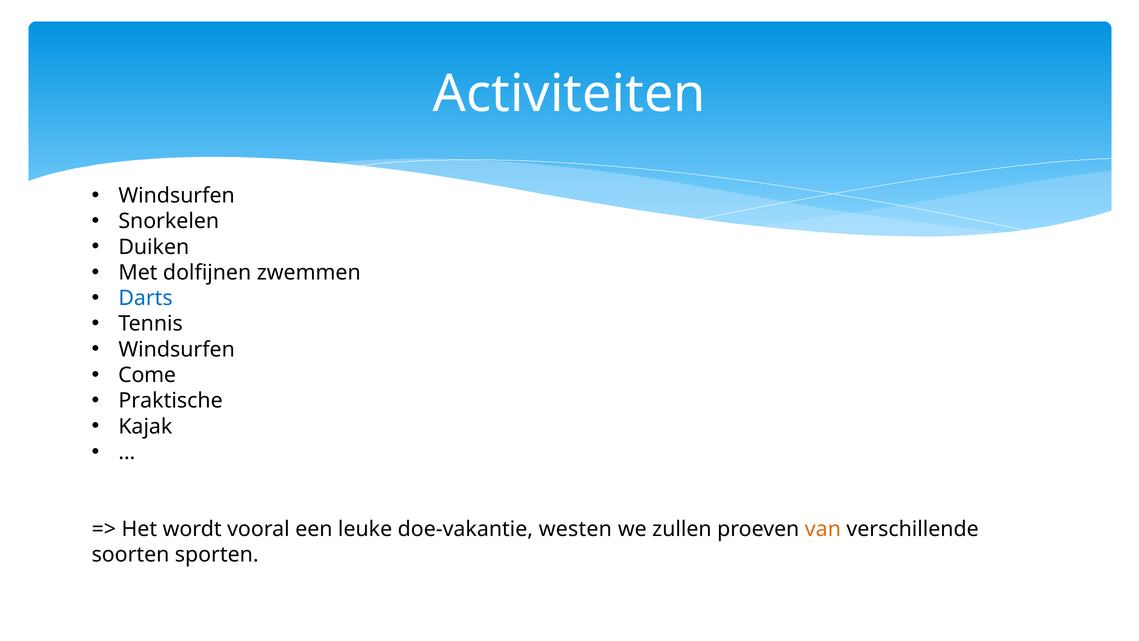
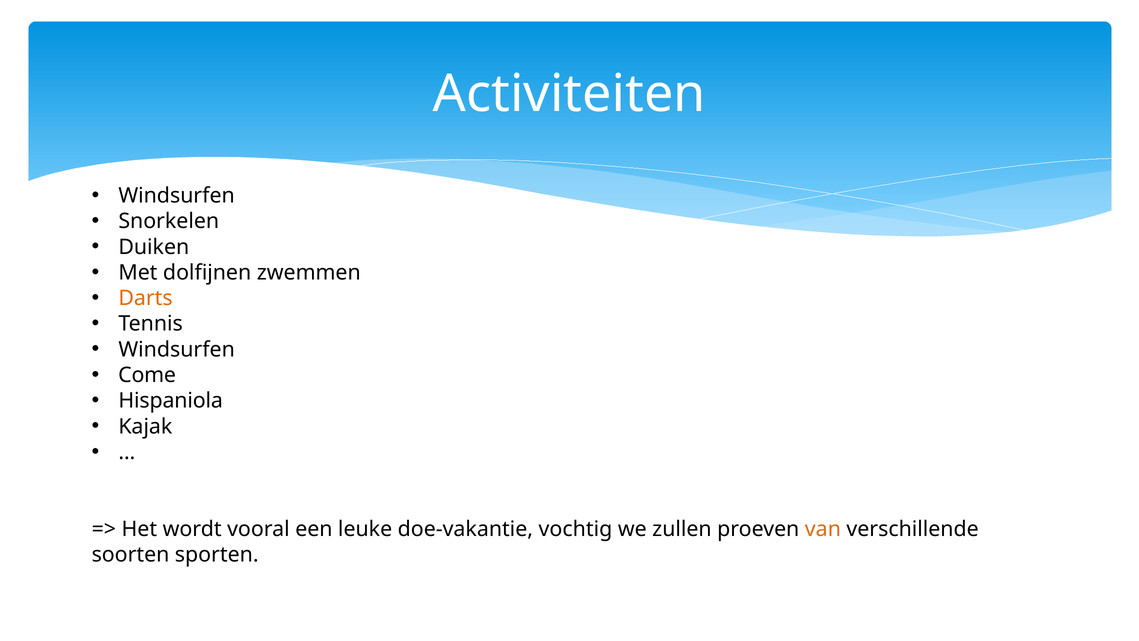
Darts colour: blue -> orange
Praktische: Praktische -> Hispaniola
westen: westen -> vochtig
